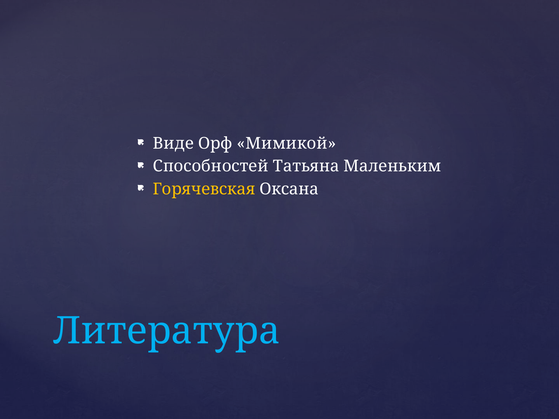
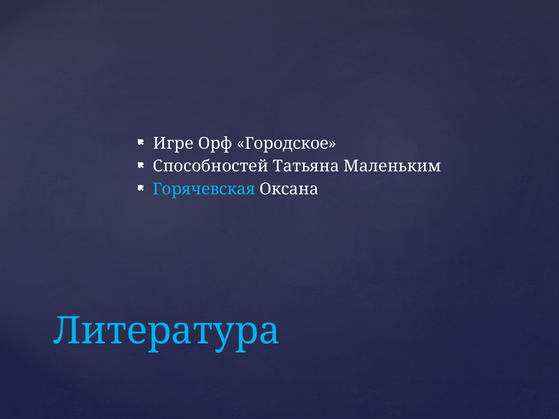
Виде: Виде -> Игре
Мимикой: Мимикой -> Городское
Горячевская colour: yellow -> light blue
